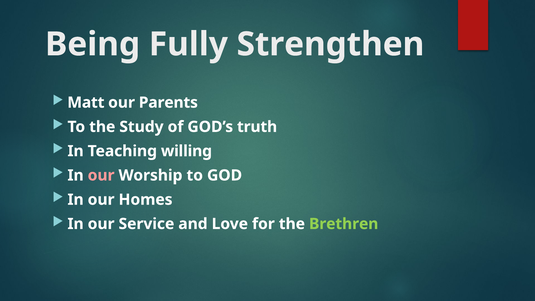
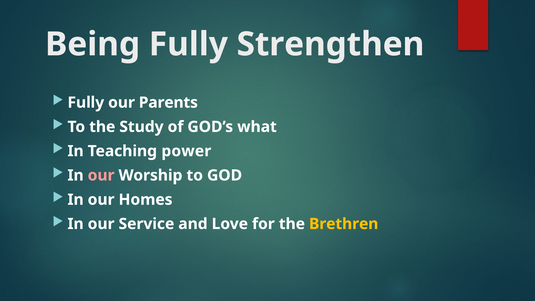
Matt at (86, 103): Matt -> Fully
truth: truth -> what
willing: willing -> power
Brethren colour: light green -> yellow
